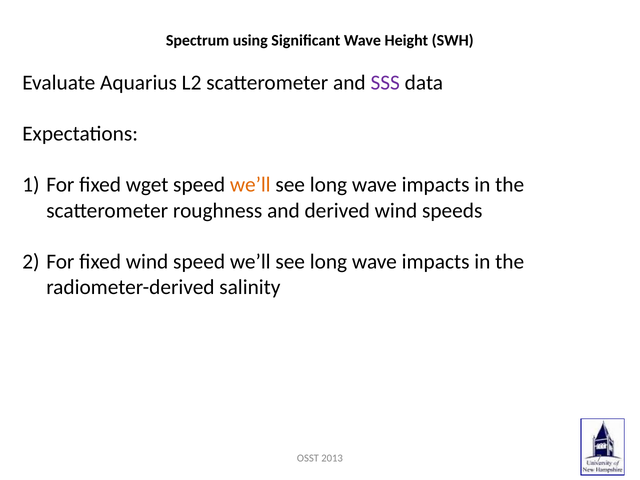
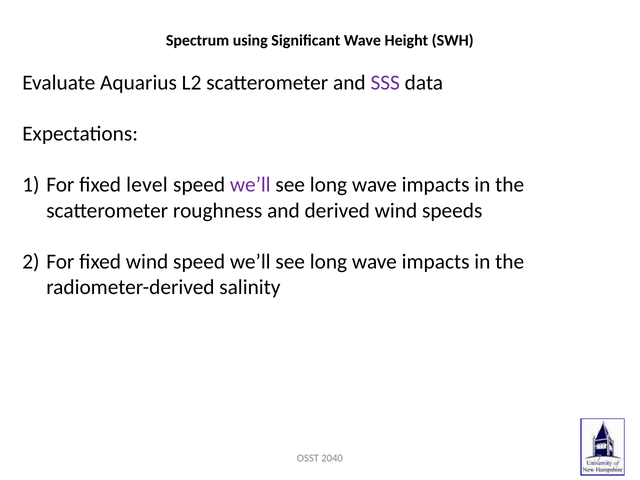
wget: wget -> level
we’ll at (250, 185) colour: orange -> purple
2013: 2013 -> 2040
